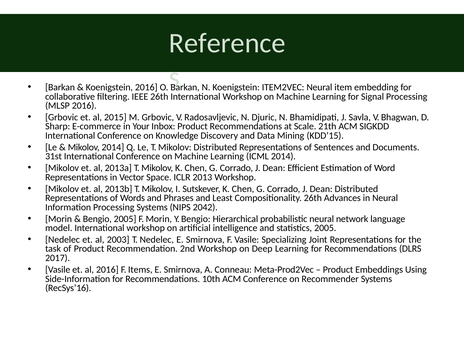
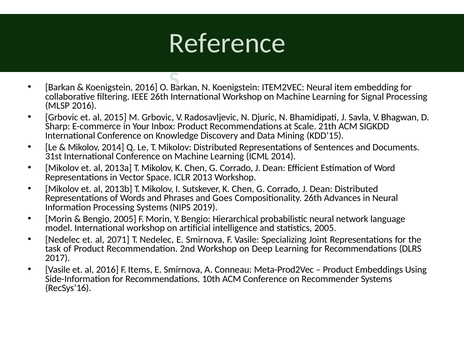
Least: Least -> Goes
2042: 2042 -> 2019
2003: 2003 -> 2071
